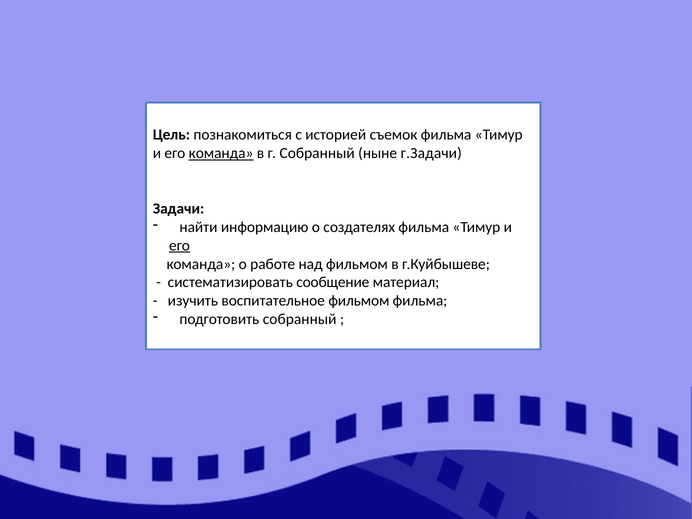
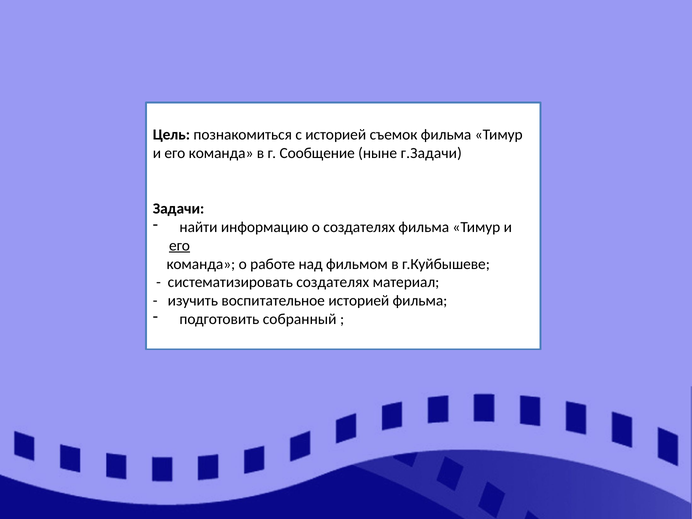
команда at (221, 153) underline: present -> none
г Собранный: Собранный -> Сообщение
систематизировать сообщение: сообщение -> создателях
воспитательное фильмом: фильмом -> историей
